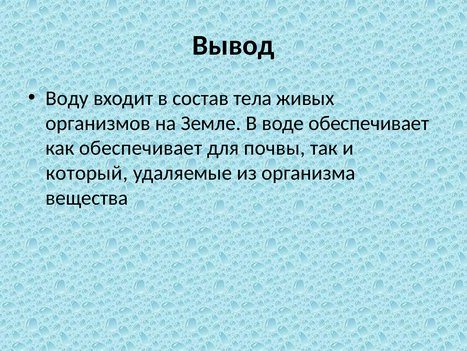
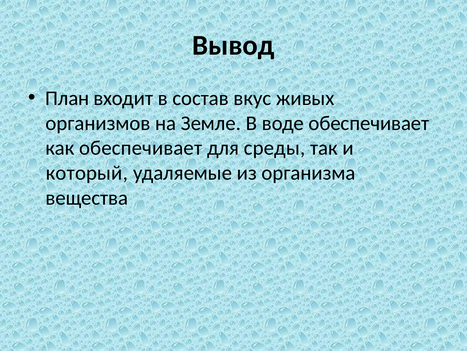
Воду: Воду -> План
тела: тела -> вкус
почвы: почвы -> среды
